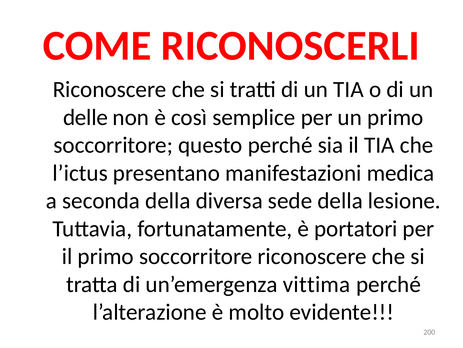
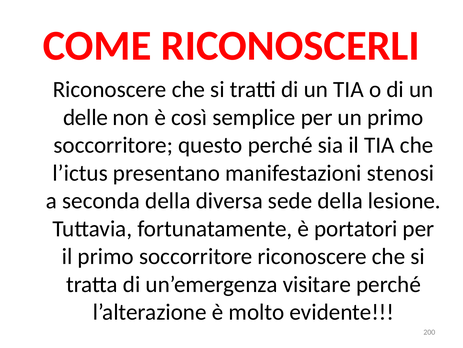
medica: medica -> stenosi
vittima: vittima -> visitare
